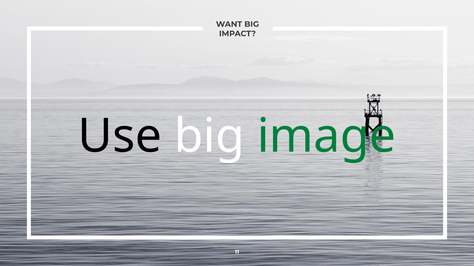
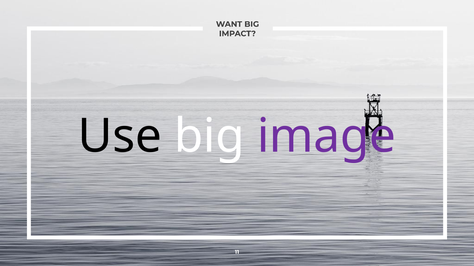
image colour: green -> purple
